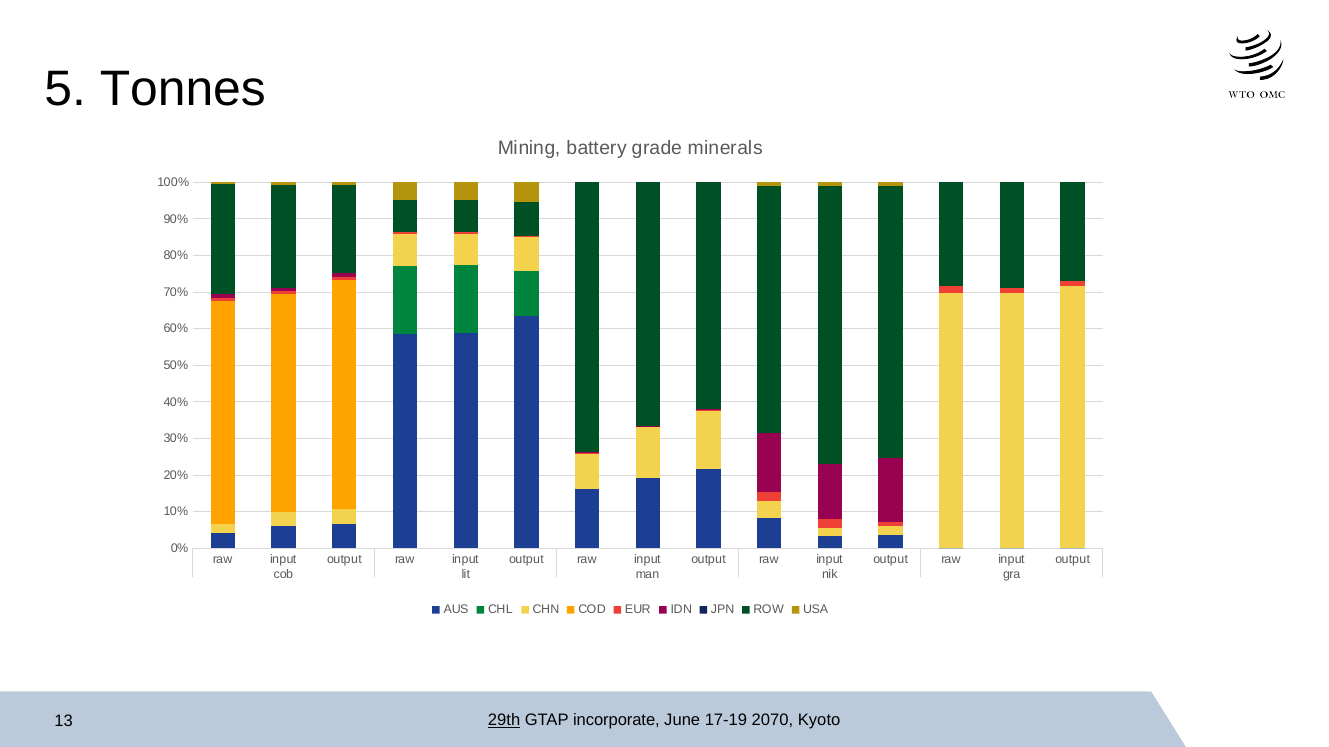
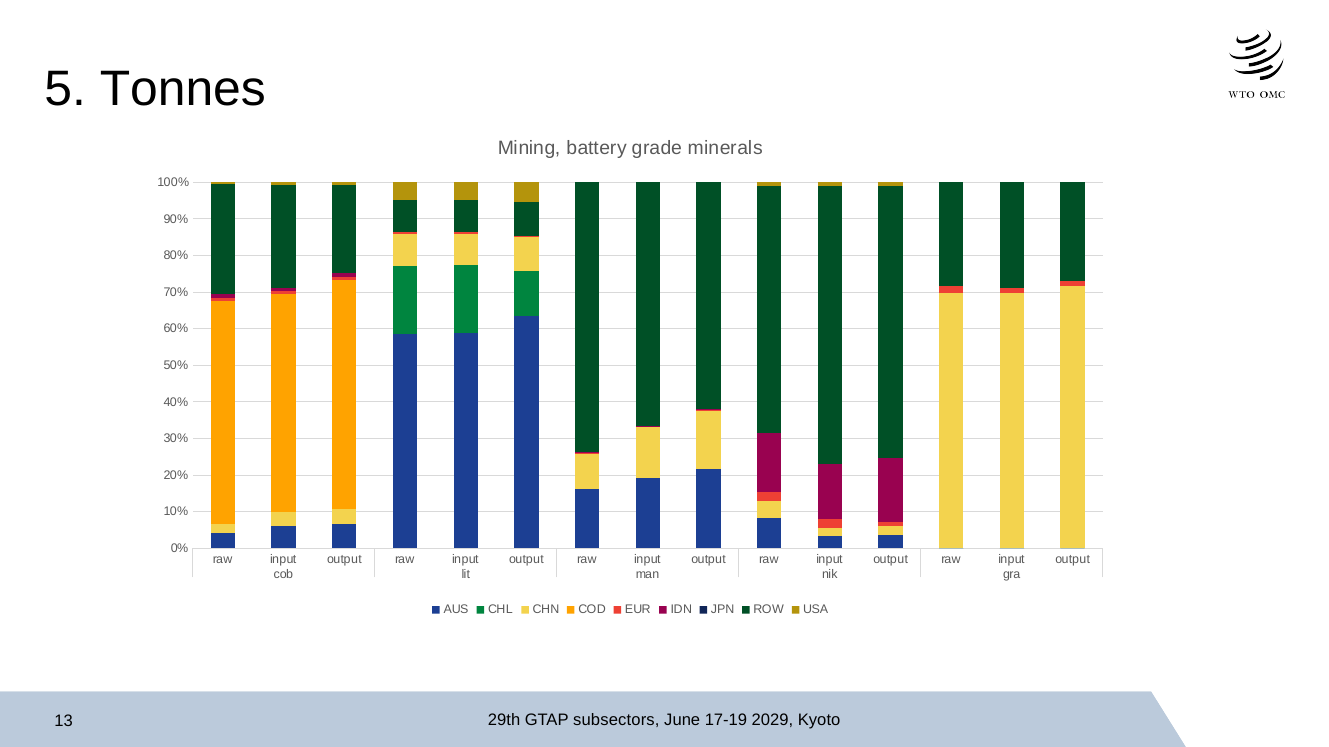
29th underline: present -> none
incorporate: incorporate -> subsectors
2070: 2070 -> 2029
